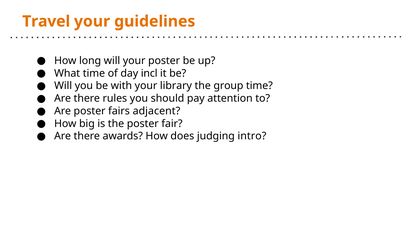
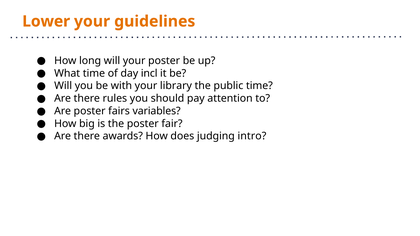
Travel: Travel -> Lower
group: group -> public
adjacent: adjacent -> variables
